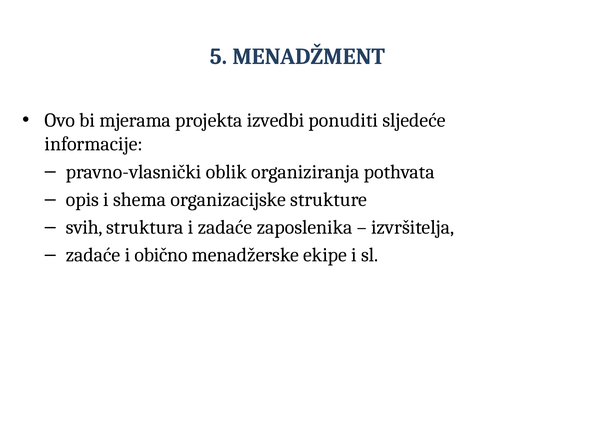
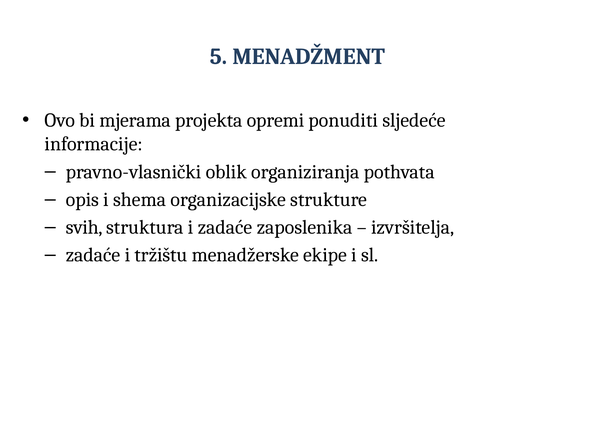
izvedbi: izvedbi -> opremi
obično: obično -> tržištu
